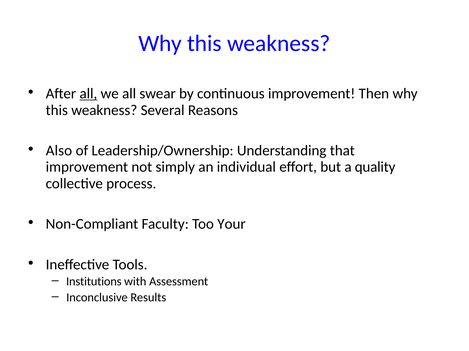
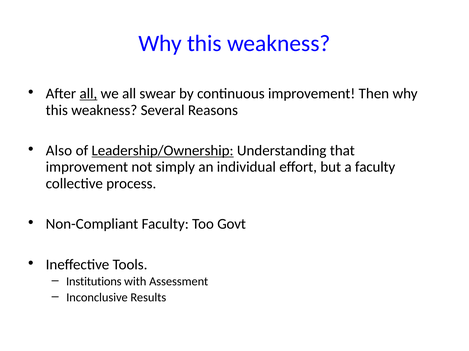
Leadership/Ownership underline: none -> present
a quality: quality -> faculty
Your: Your -> Govt
